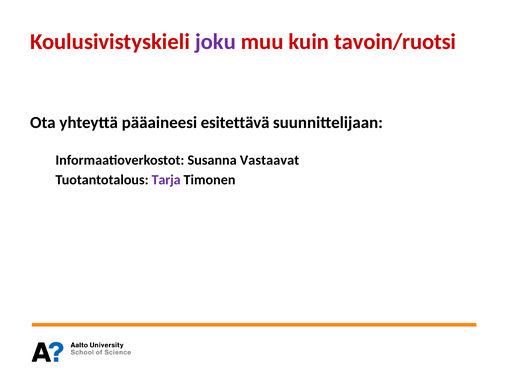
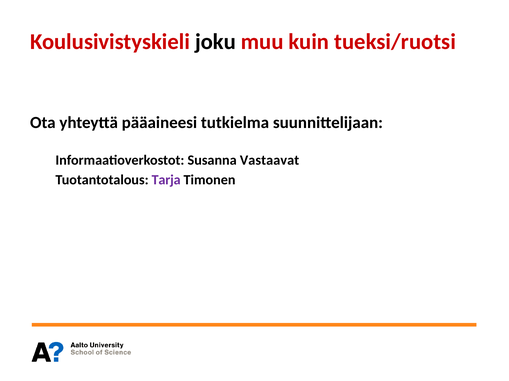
joku colour: purple -> black
tavoin/ruotsi: tavoin/ruotsi -> tueksi/ruotsi
esitettävä: esitettävä -> tutkielma
